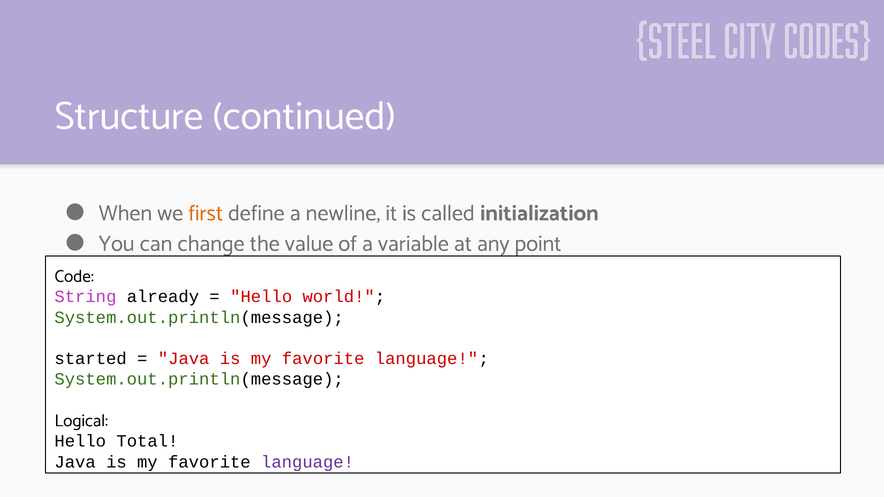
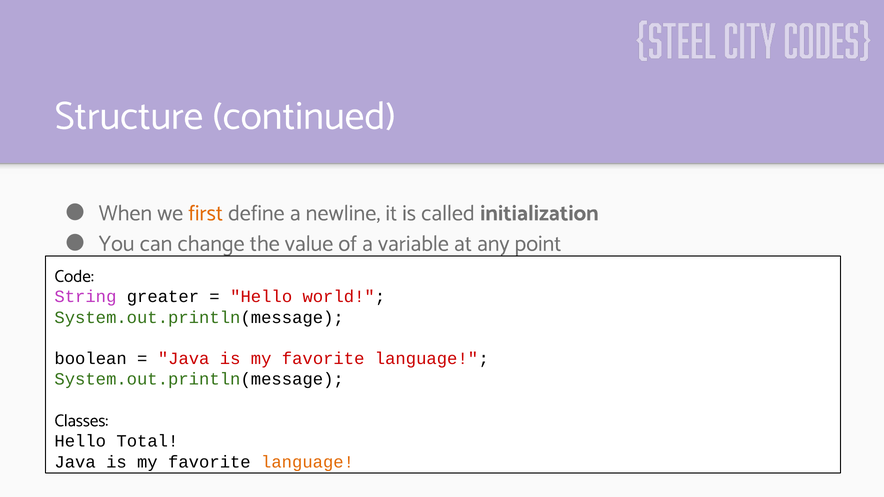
already: already -> greater
started: started -> boolean
Logical: Logical -> Classes
language at (308, 462) colour: purple -> orange
